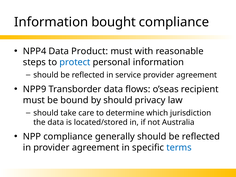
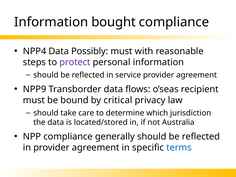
Product: Product -> Possibly
protect colour: blue -> purple
by should: should -> critical
